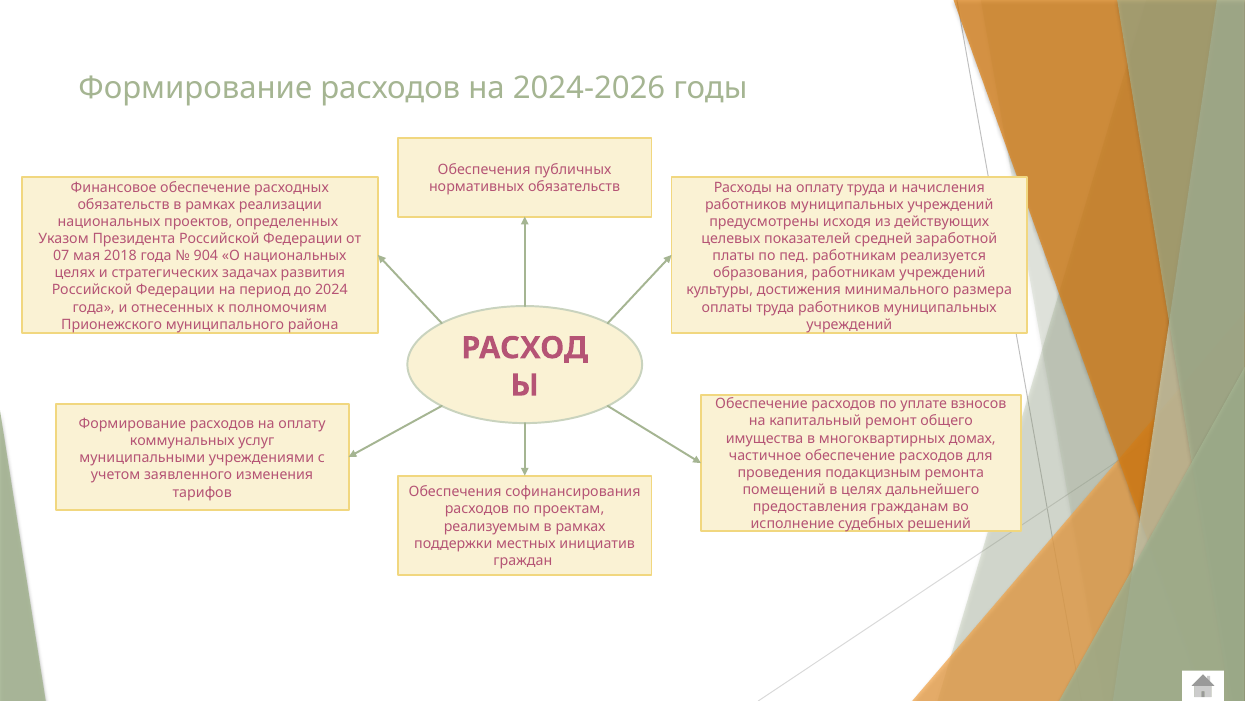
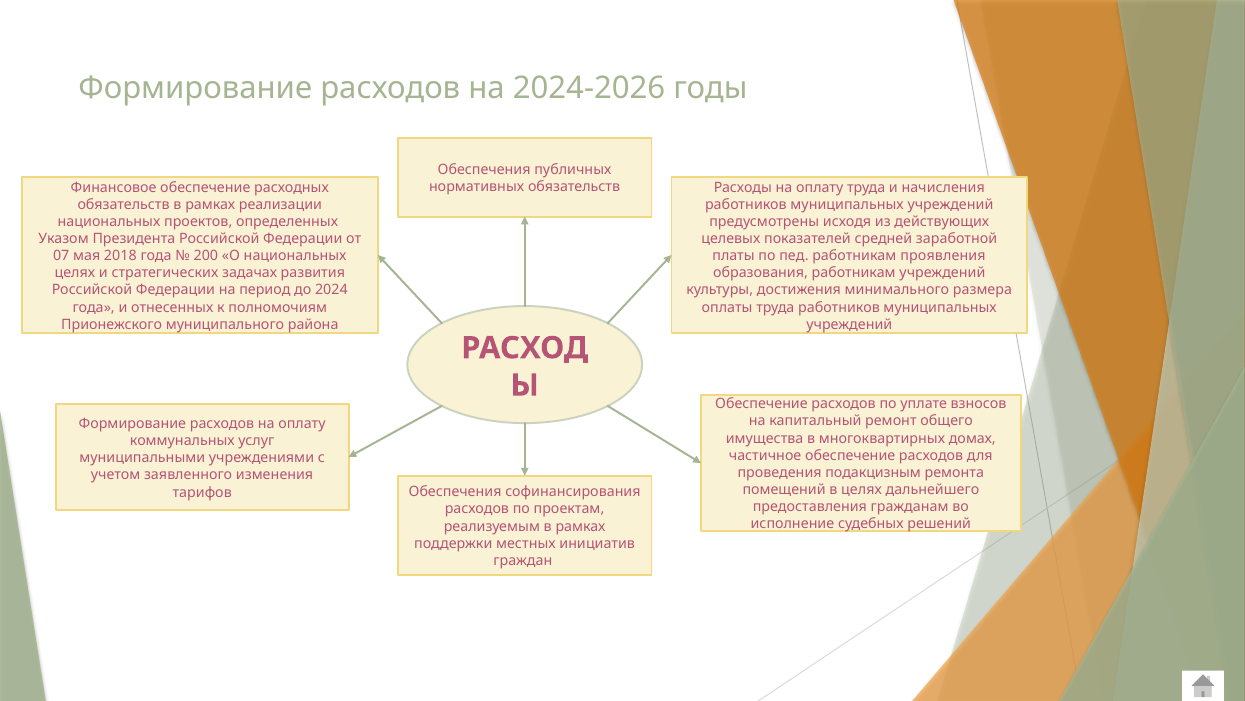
904: 904 -> 200
реализуется: реализуется -> проявления
